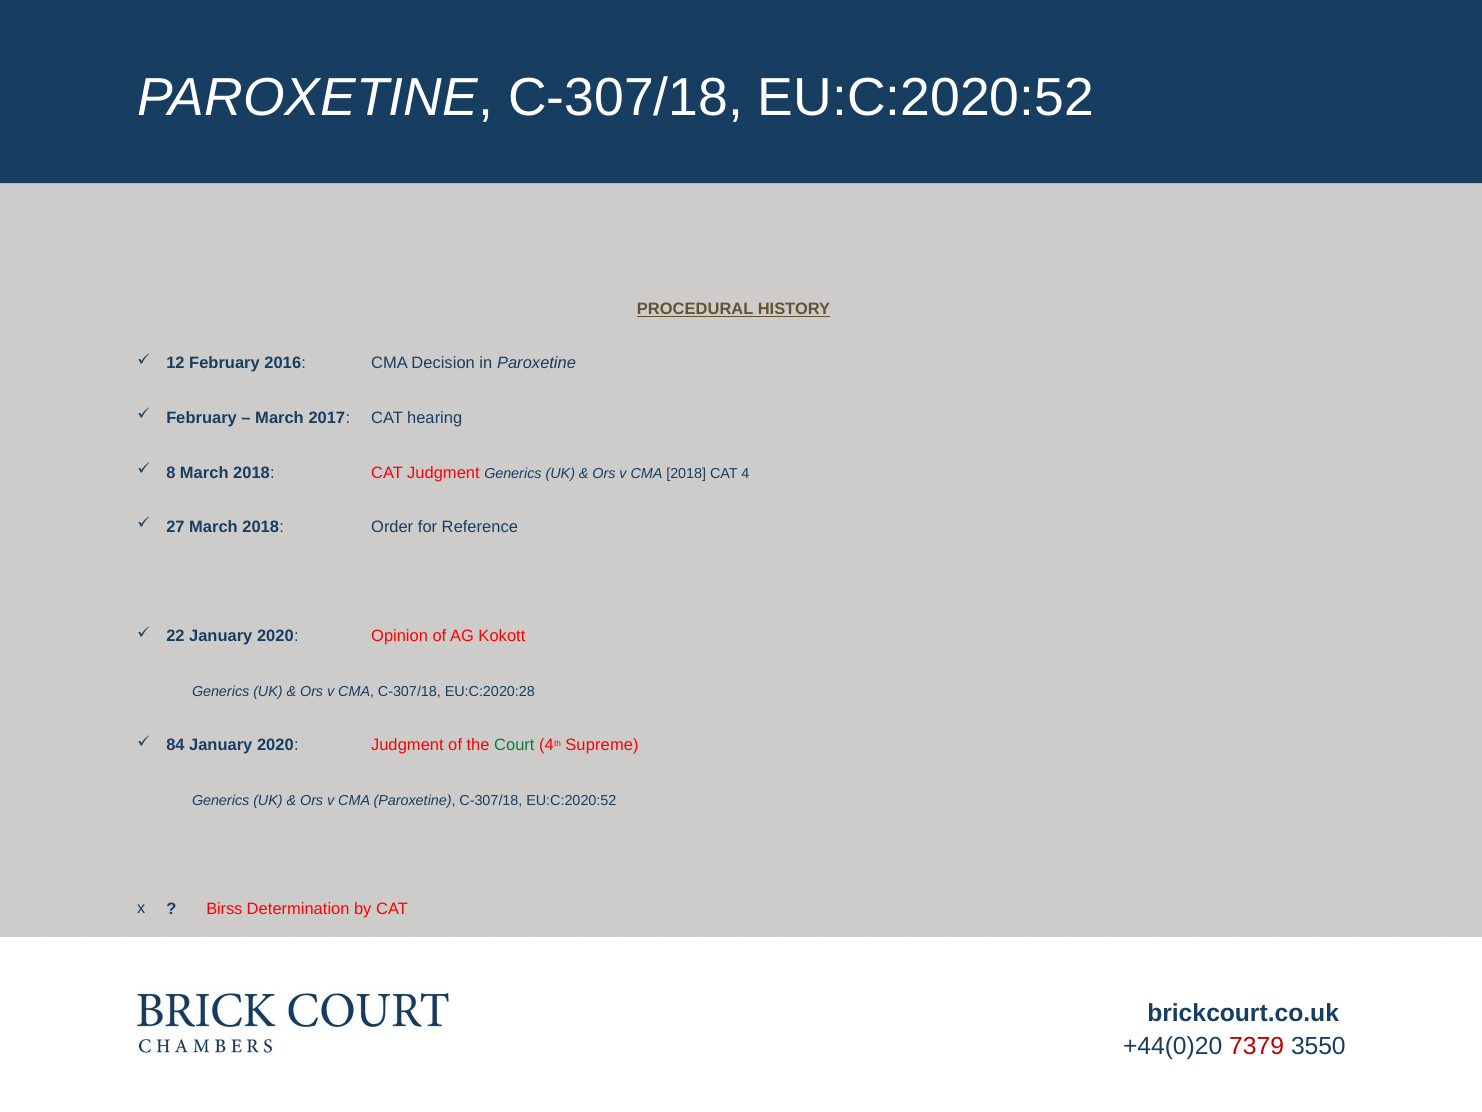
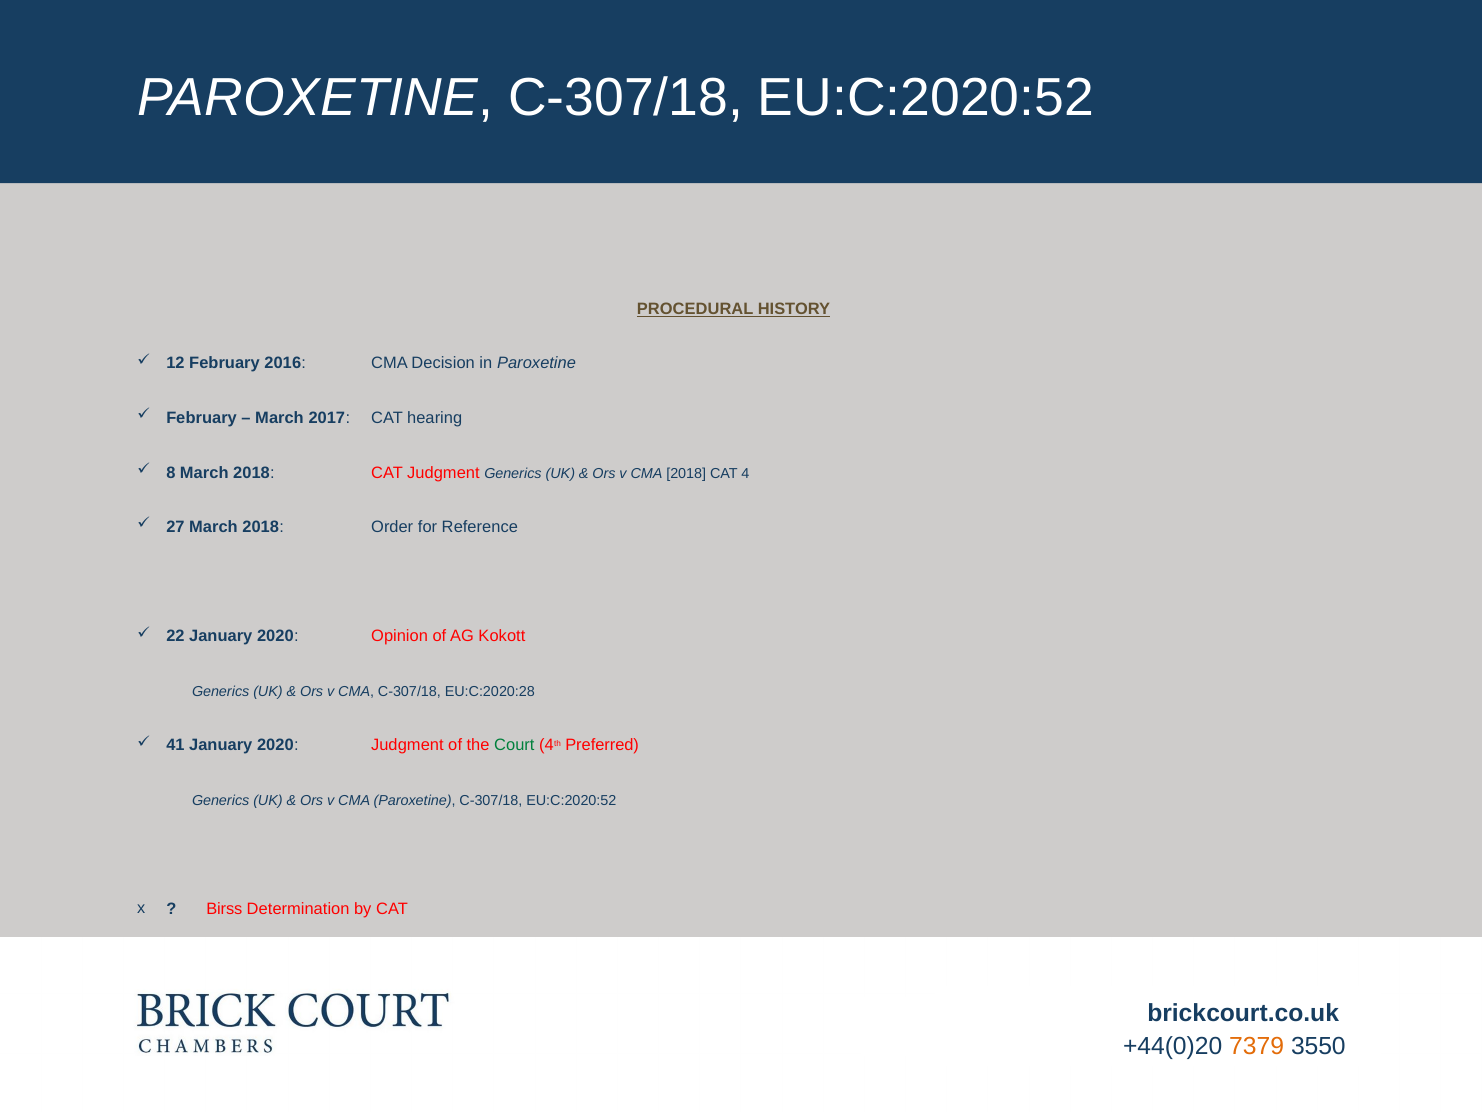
84: 84 -> 41
Supreme: Supreme -> Preferred
7379 colour: red -> orange
